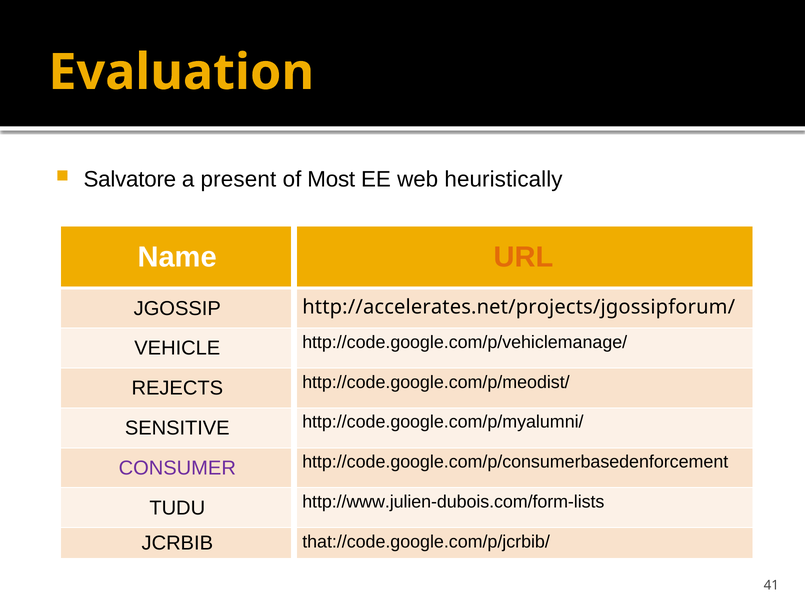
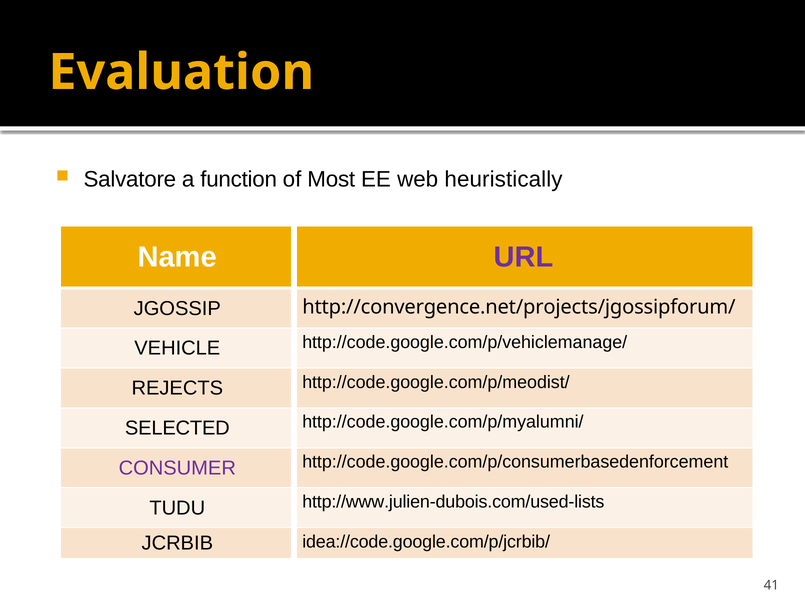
present: present -> function
URL colour: orange -> purple
http://accelerates.net/projects/jgossipforum/: http://accelerates.net/projects/jgossipforum/ -> http://convergence.net/projects/jgossipforum/
SENSITIVE: SENSITIVE -> SELECTED
http://www.julien-dubois.com/form-lists: http://www.julien-dubois.com/form-lists -> http://www.julien-dubois.com/used-lists
that://code.google.com/p/jcrbib/: that://code.google.com/p/jcrbib/ -> idea://code.google.com/p/jcrbib/
